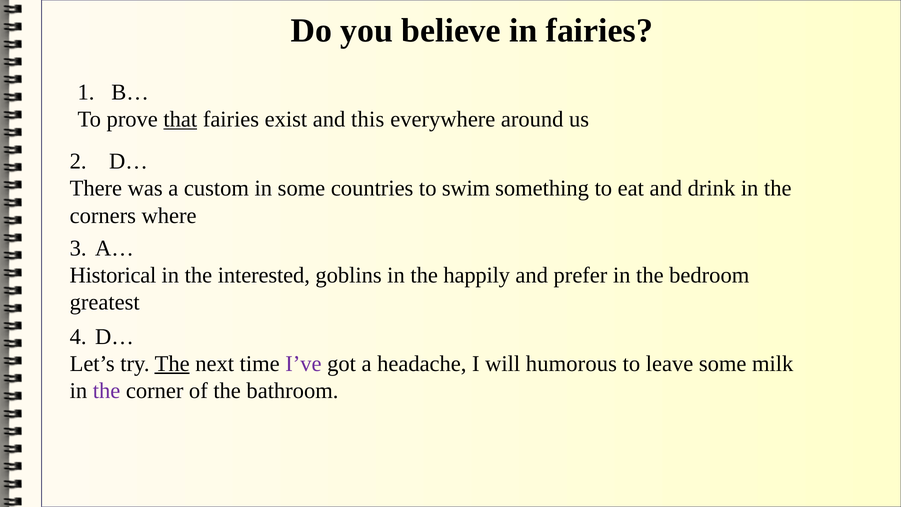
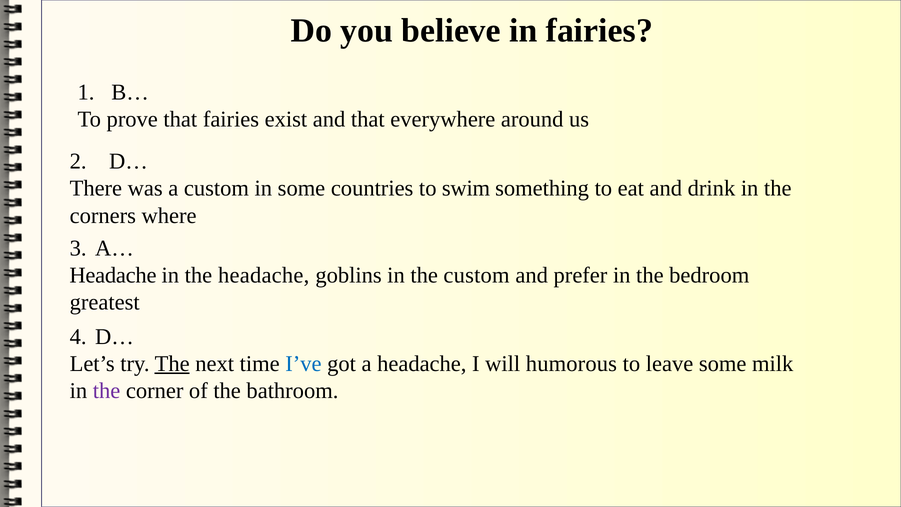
that at (180, 119) underline: present -> none
and this: this -> that
Historical at (113, 275): Historical -> Headache
the interested: interested -> headache
the happily: happily -> custom
I’ve colour: purple -> blue
